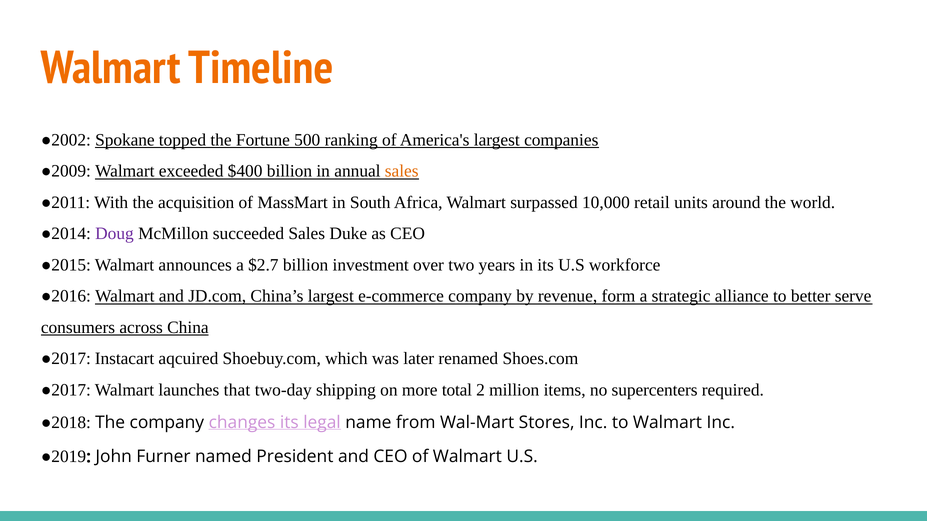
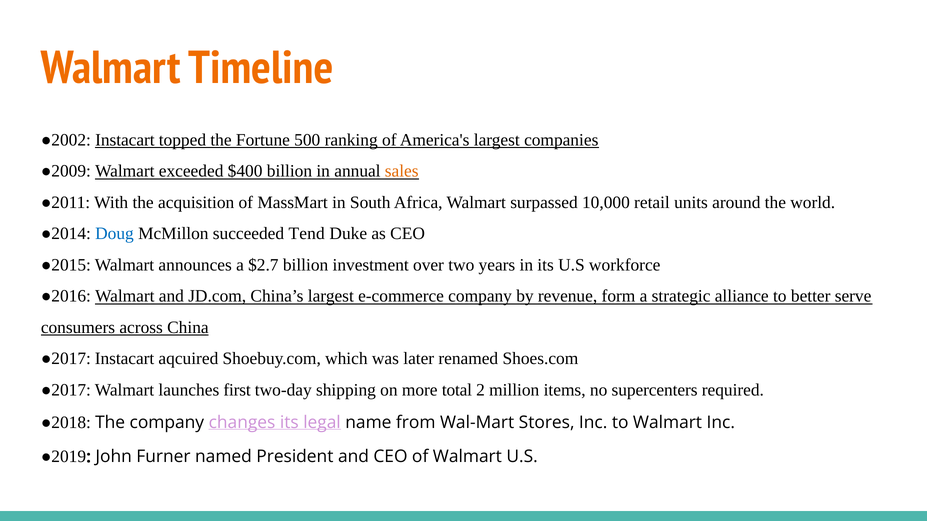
●2002 Spokane: Spokane -> Instacart
Doug colour: purple -> blue
succeeded Sales: Sales -> Tend
that: that -> first
